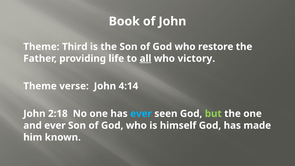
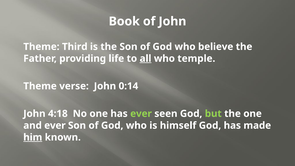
restore: restore -> believe
victory: victory -> temple
4:14: 4:14 -> 0:14
2:18: 2:18 -> 4:18
ever at (141, 114) colour: light blue -> light green
him underline: none -> present
